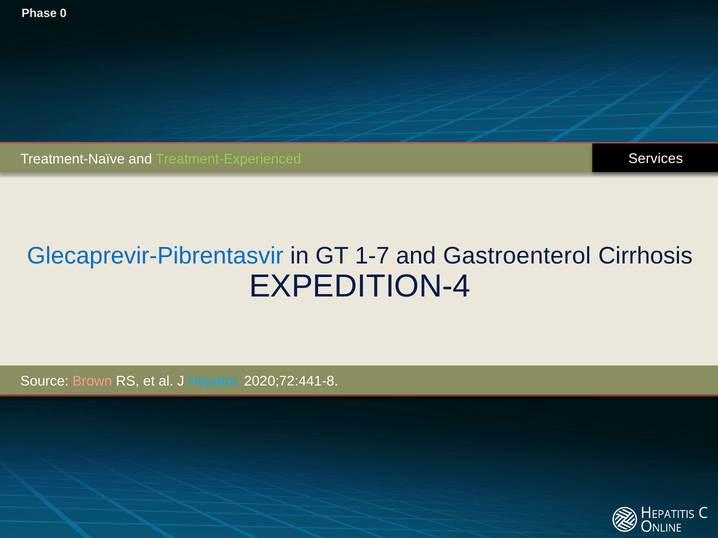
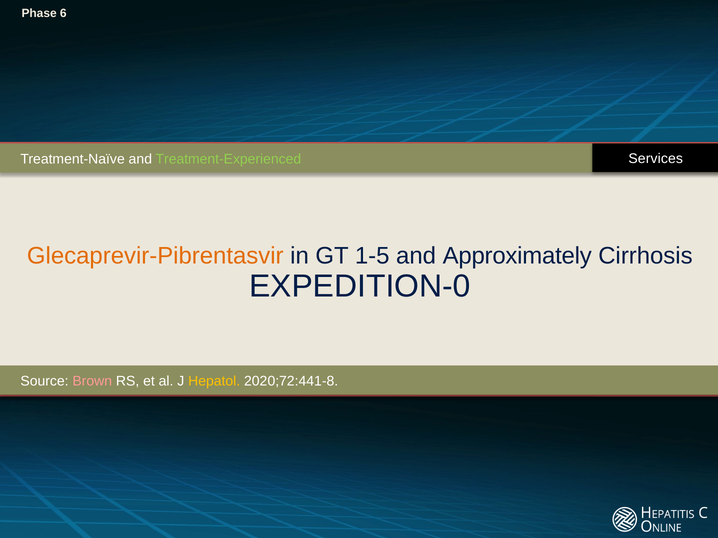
0: 0 -> 6
Glecaprevir-Pibrentasvir colour: blue -> orange
1-7: 1-7 -> 1-5
Gastroenterol: Gastroenterol -> Approximately
EXPEDITION-4: EXPEDITION-4 -> EXPEDITION-0
Hepatol colour: light blue -> yellow
